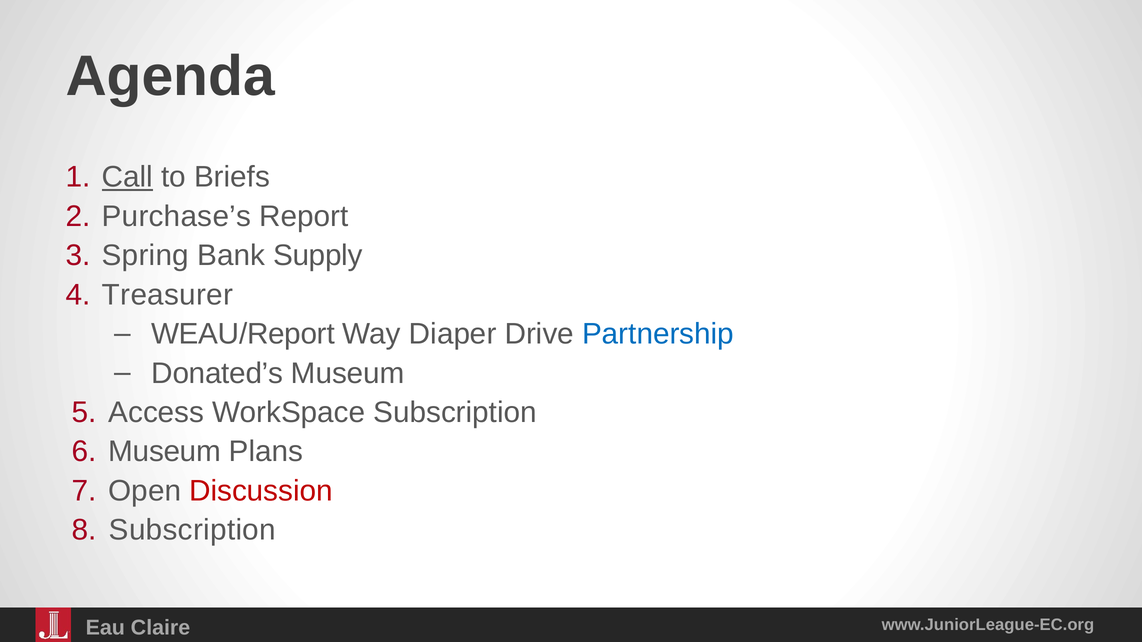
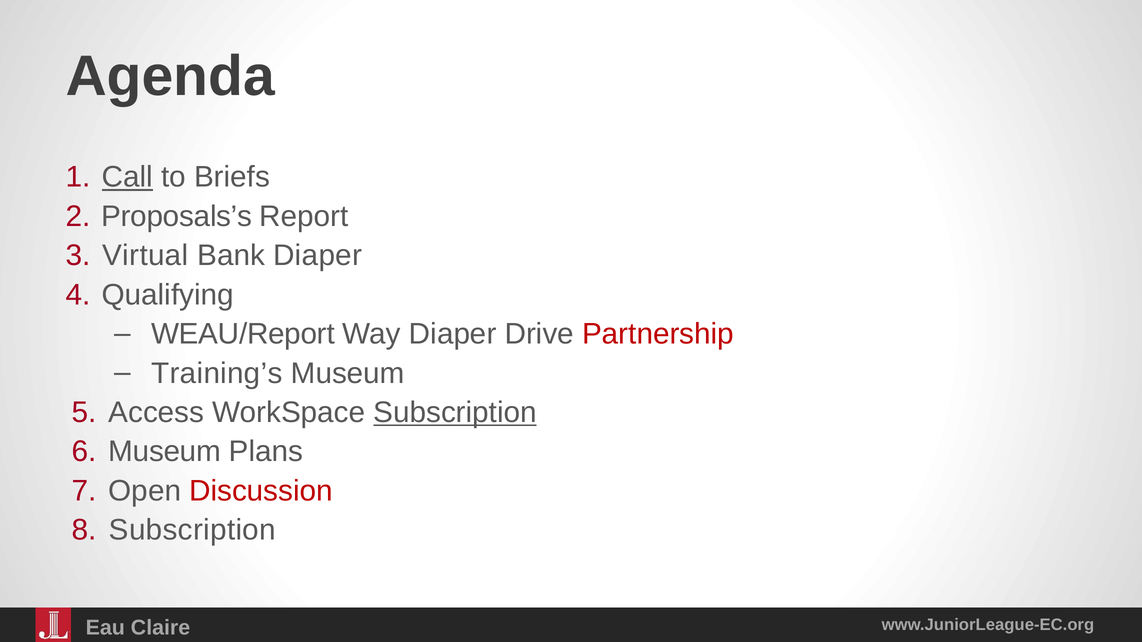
Purchase’s: Purchase’s -> Proposals’s
Spring: Spring -> Virtual
Bank Supply: Supply -> Diaper
Treasurer: Treasurer -> Qualifying
Partnership colour: blue -> red
Donated’s: Donated’s -> Training’s
Subscription at (455, 413) underline: none -> present
